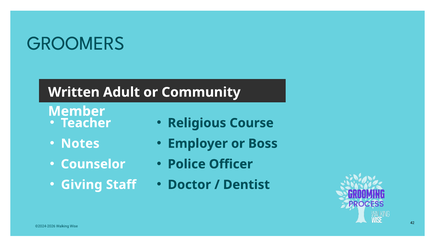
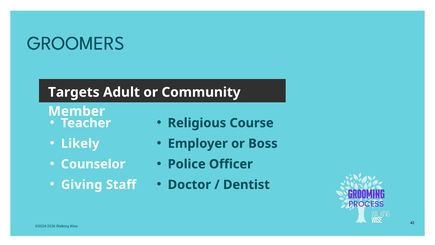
Written: Written -> Targets
Notes: Notes -> Likely
